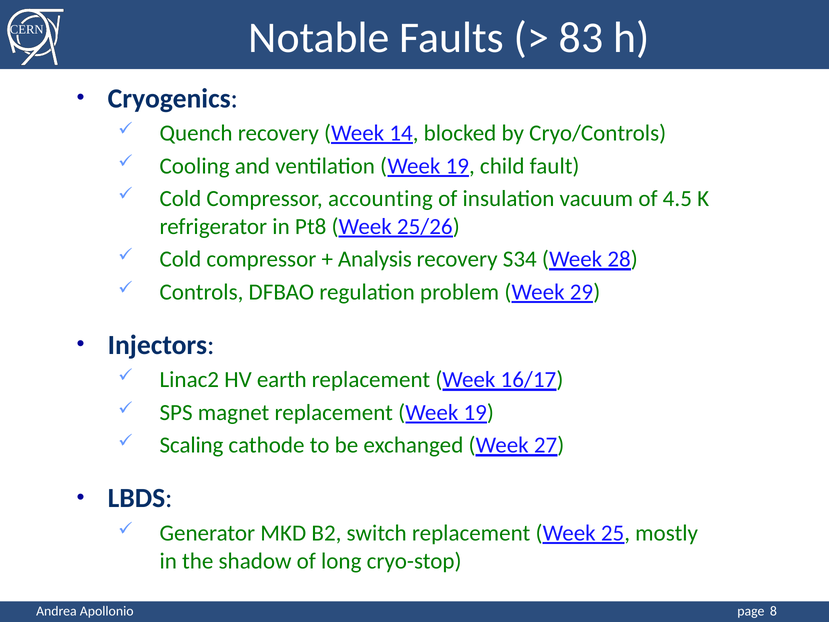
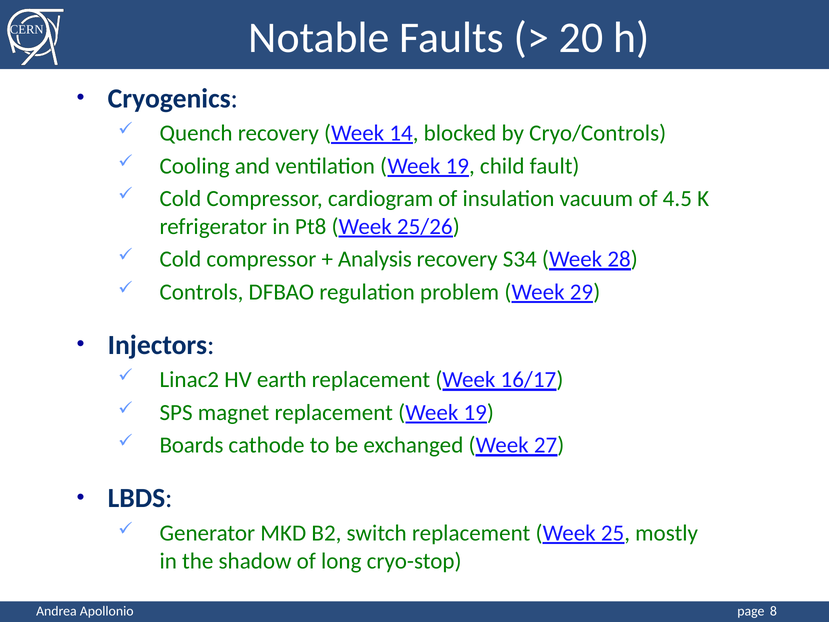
83: 83 -> 20
accounting: accounting -> cardiogram
Scaling: Scaling -> Boards
